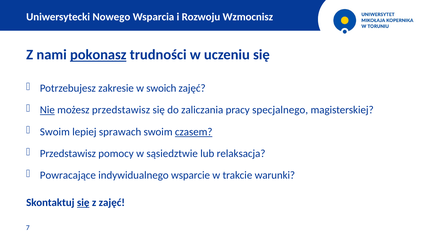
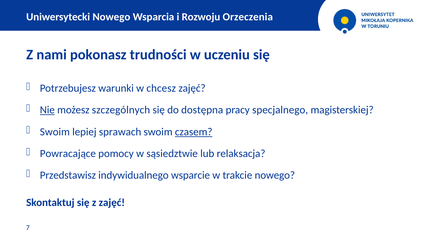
Wzmocnisz: Wzmocnisz -> Orzeczenia
pokonasz underline: present -> none
zakresie: zakresie -> warunki
swoich: swoich -> chcesz
możesz przedstawisz: przedstawisz -> szczególnych
zaliczania: zaliczania -> dostępna
Przedstawisz at (68, 154): Przedstawisz -> Powracające
Powracające: Powracające -> Przedstawisz
trakcie warunki: warunki -> nowego
się at (83, 203) underline: present -> none
